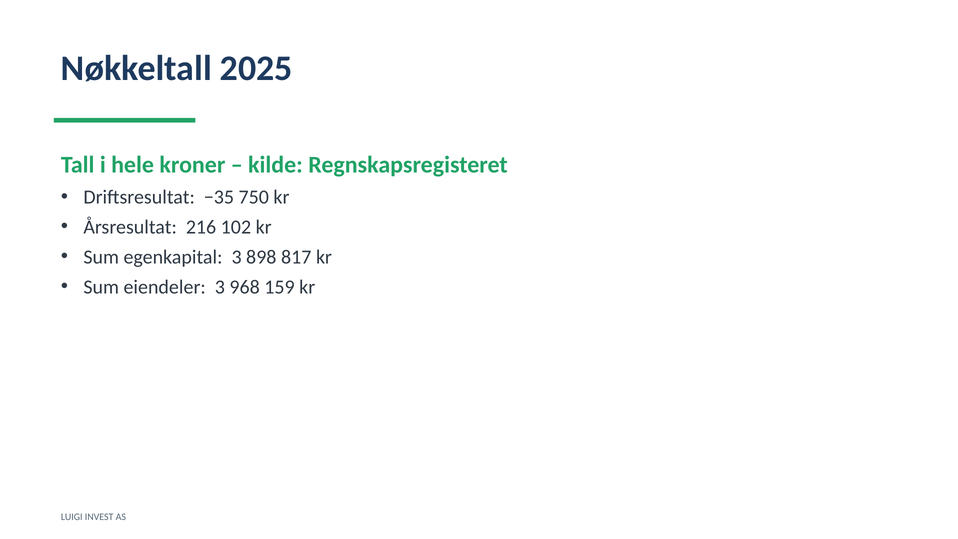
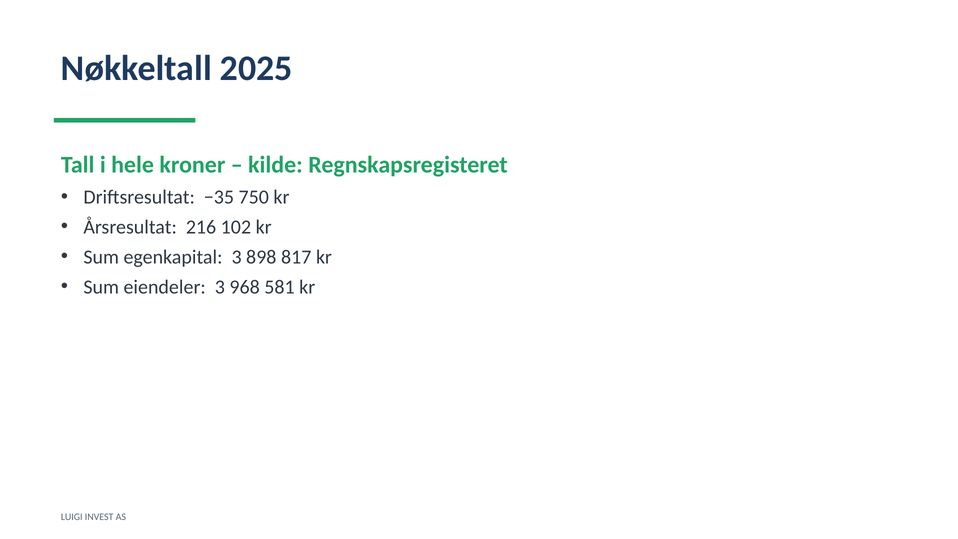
159: 159 -> 581
